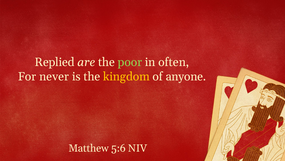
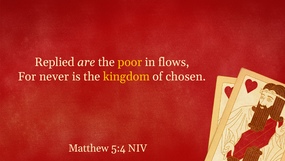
poor colour: light green -> yellow
often: often -> flows
anyone: anyone -> chosen
5:6: 5:6 -> 5:4
